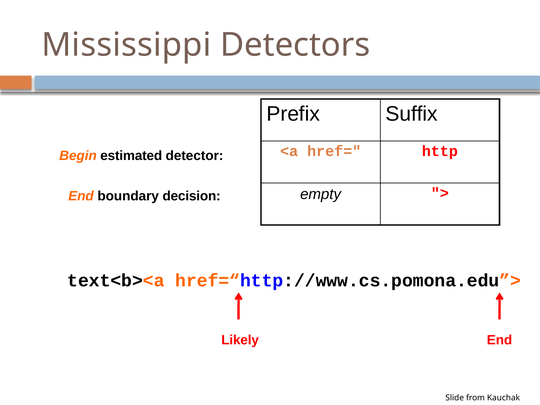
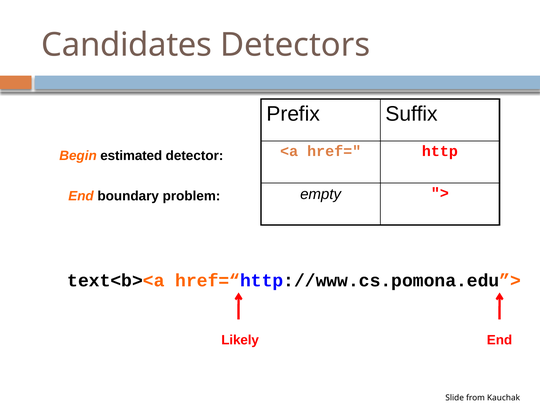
Mississippi: Mississippi -> Candidates
decision: decision -> problem
